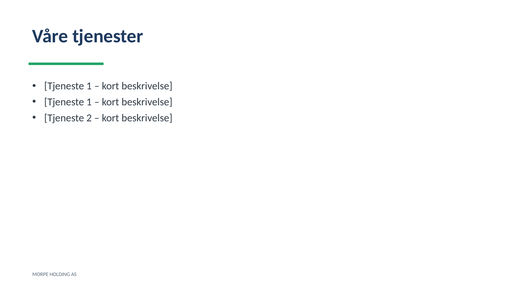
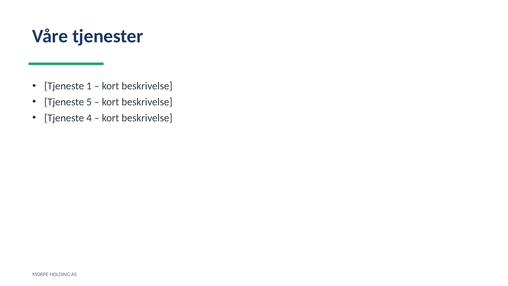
1 at (89, 102): 1 -> 5
2: 2 -> 4
